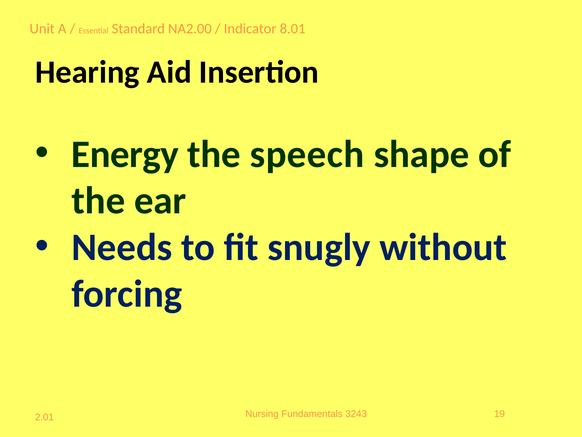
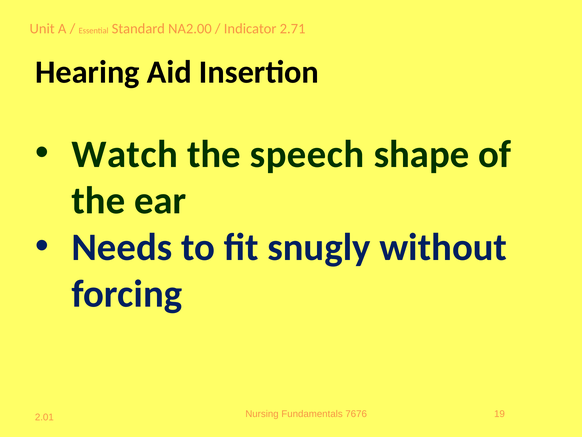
8.01: 8.01 -> 2.71
Energy: Energy -> Watch
3243: 3243 -> 7676
